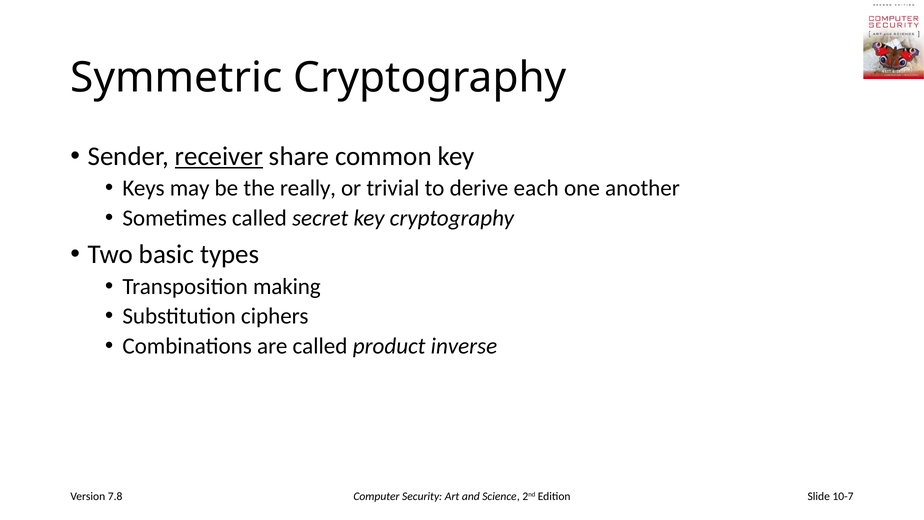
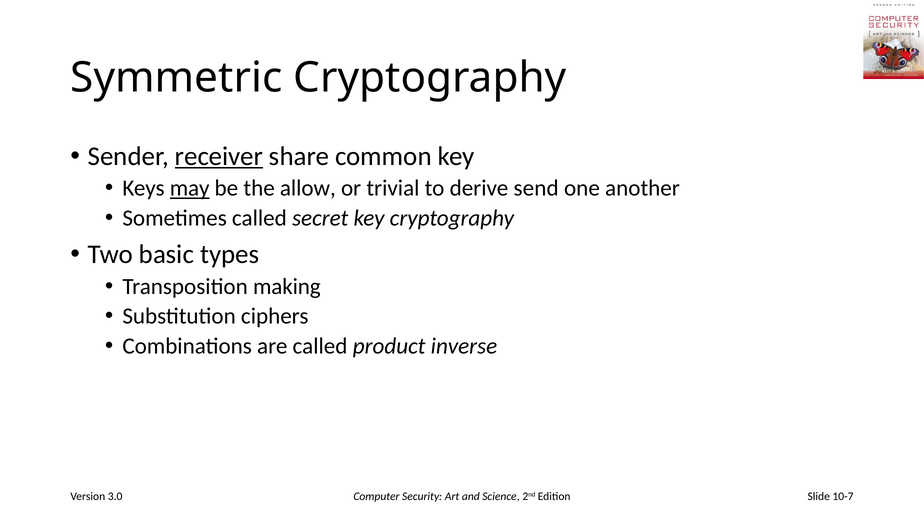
may underline: none -> present
really: really -> allow
each: each -> send
7.8: 7.8 -> 3.0
